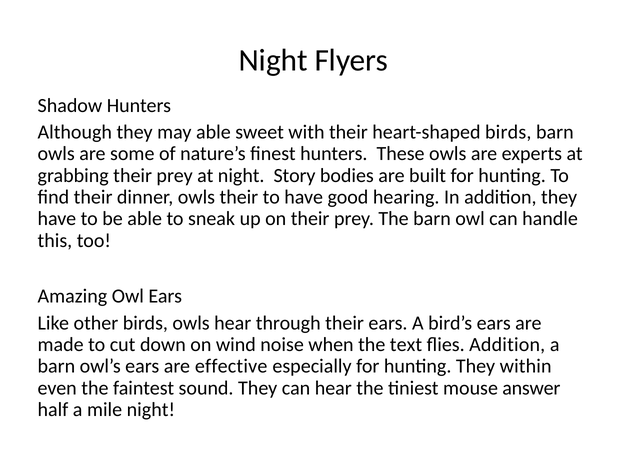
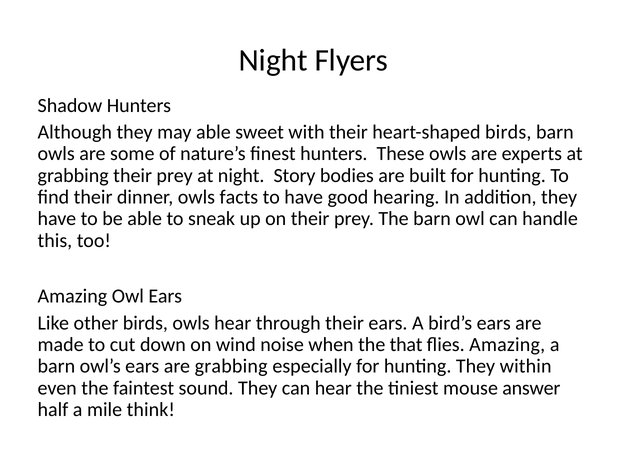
owls their: their -> facts
text: text -> that
flies Addition: Addition -> Amazing
are effective: effective -> grabbing
mile night: night -> think
